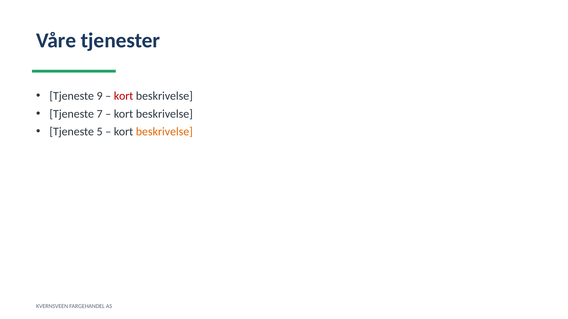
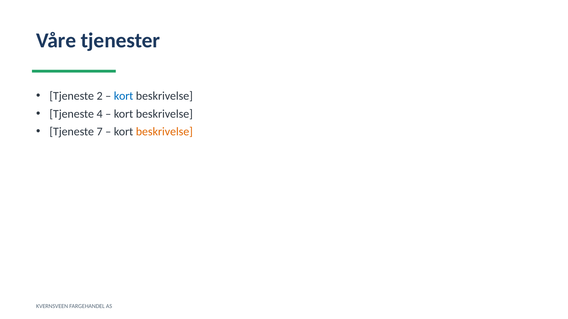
9: 9 -> 2
kort at (124, 96) colour: red -> blue
7: 7 -> 4
5: 5 -> 7
